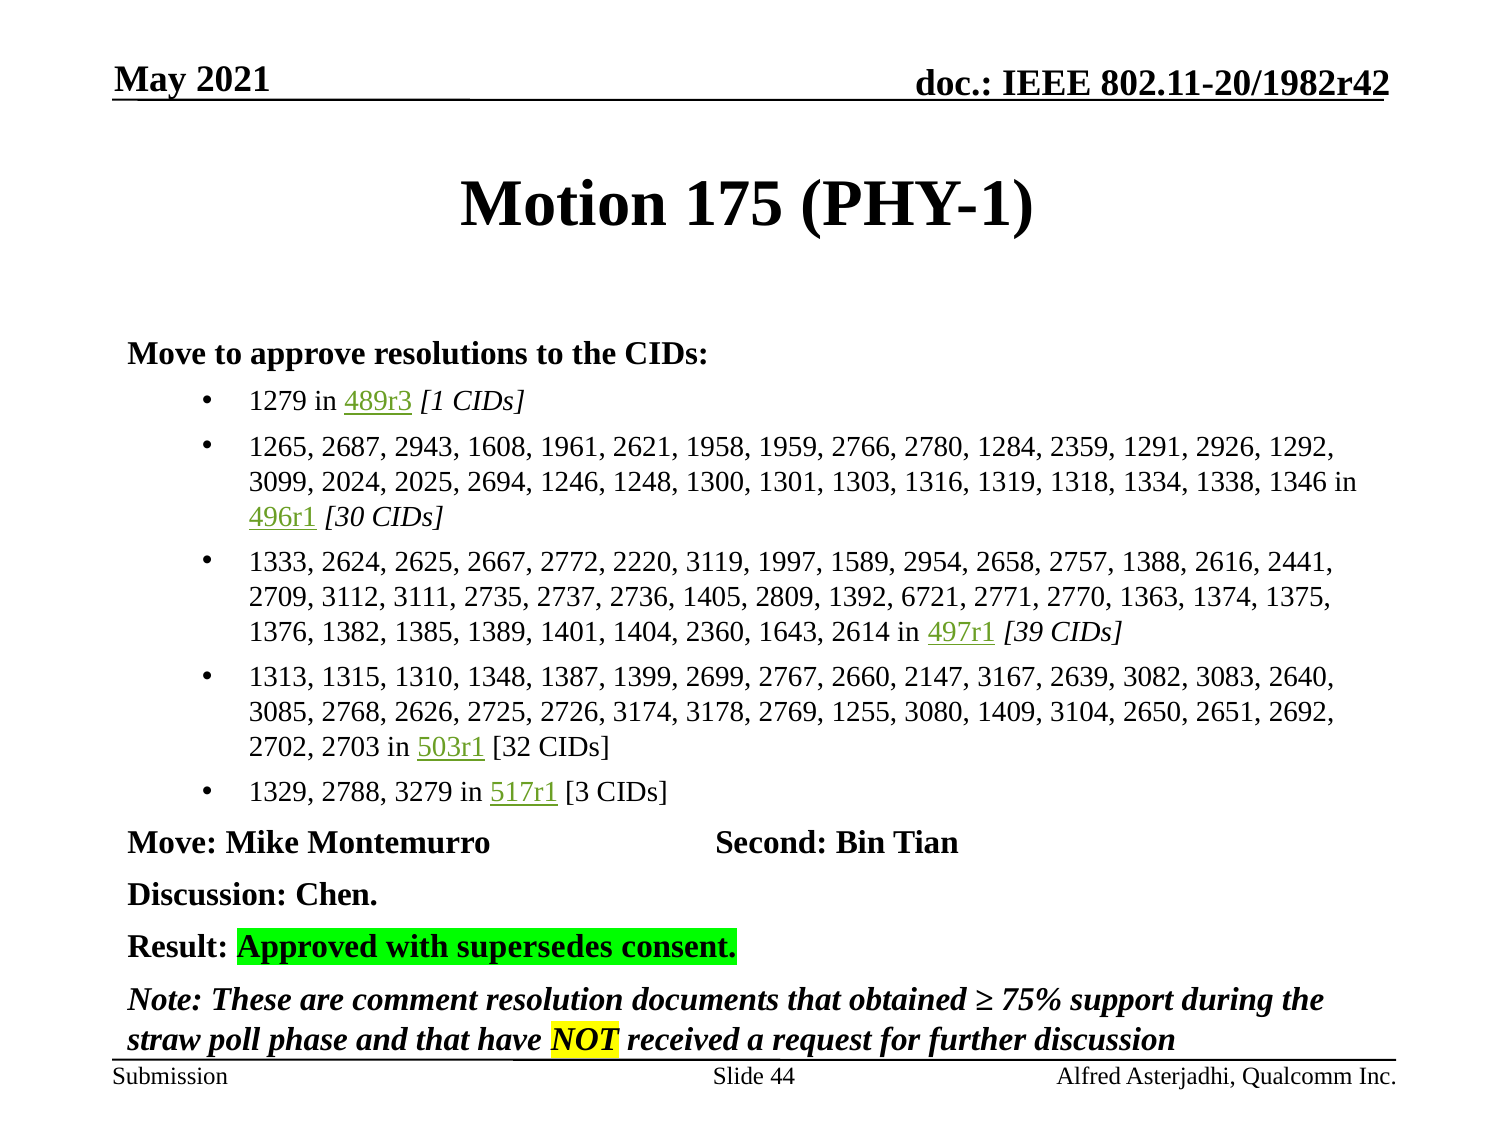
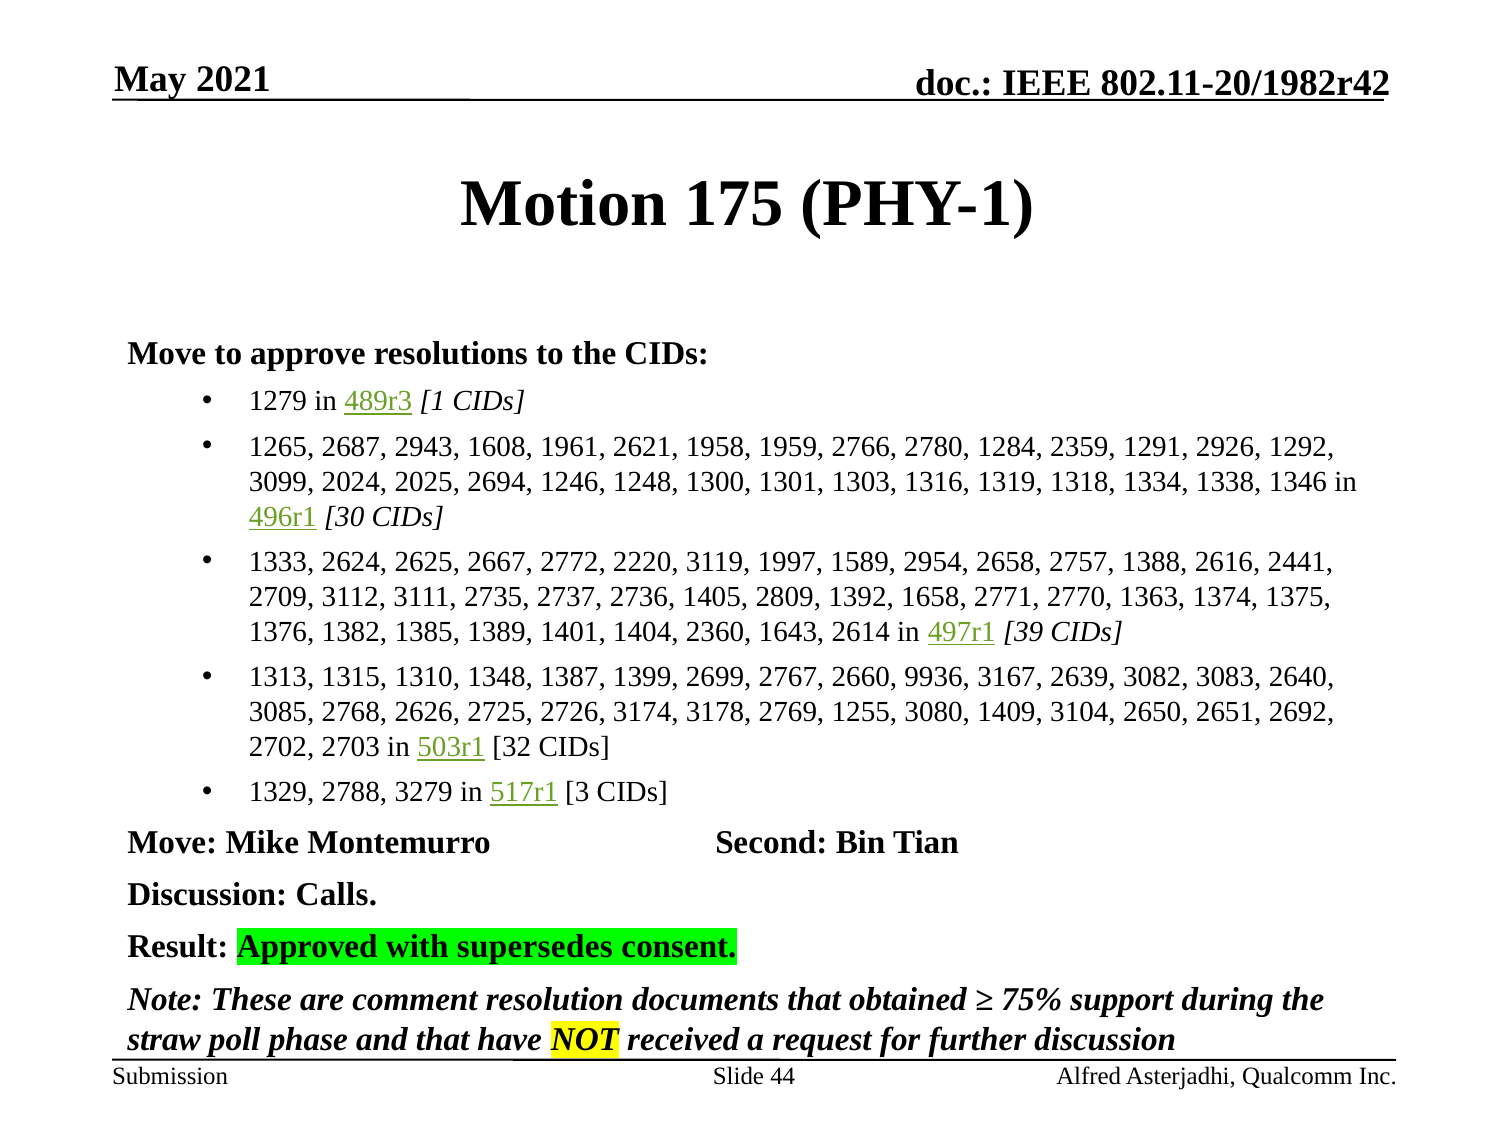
6721: 6721 -> 1658
2147: 2147 -> 9936
Chen: Chen -> Calls
